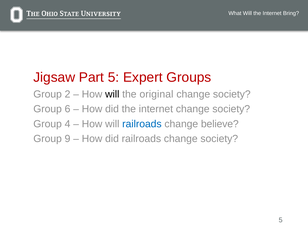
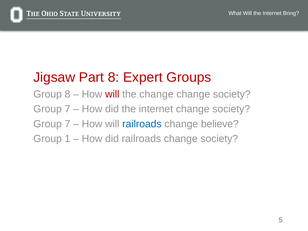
Part 5: 5 -> 8
Group 2: 2 -> 8
will at (112, 94) colour: black -> red
the original: original -> change
6 at (68, 109): 6 -> 7
4 at (68, 124): 4 -> 7
9: 9 -> 1
